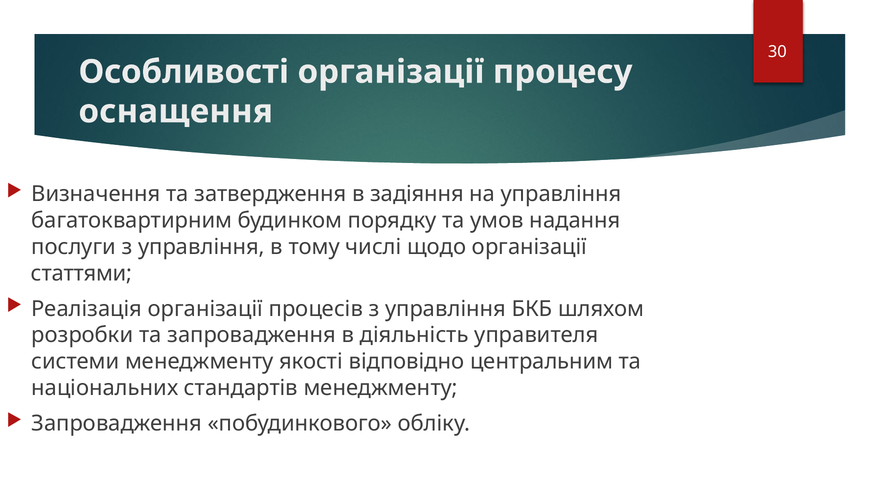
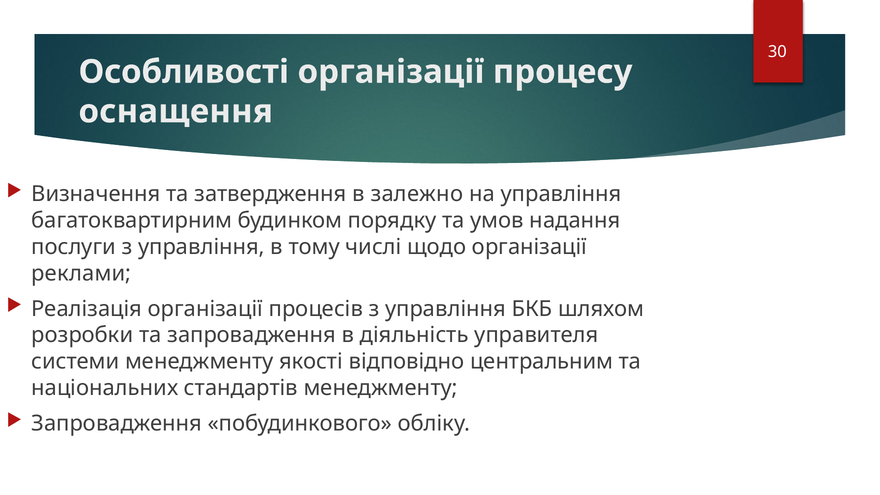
задіяння: задіяння -> залежно
статтями: статтями -> реклами
